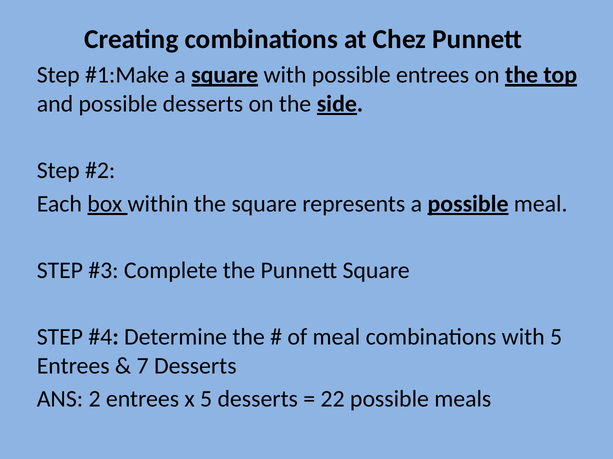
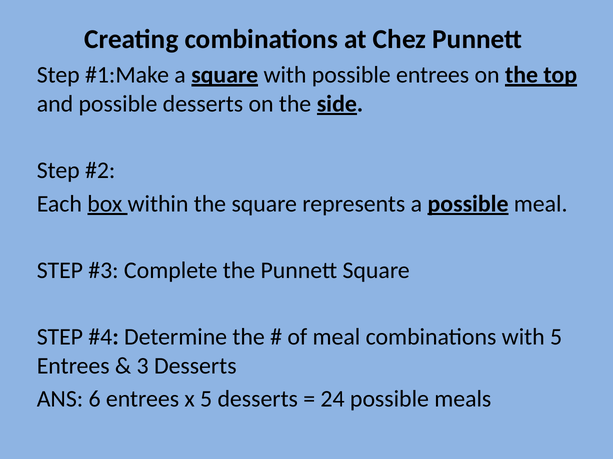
7: 7 -> 3
2: 2 -> 6
22: 22 -> 24
